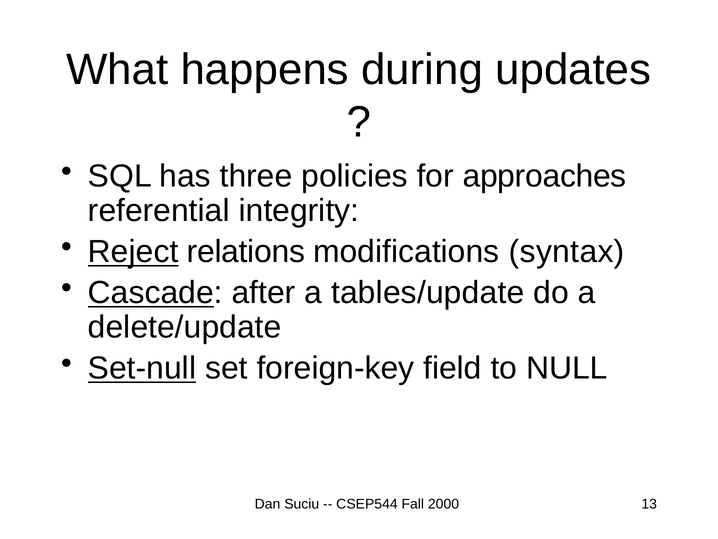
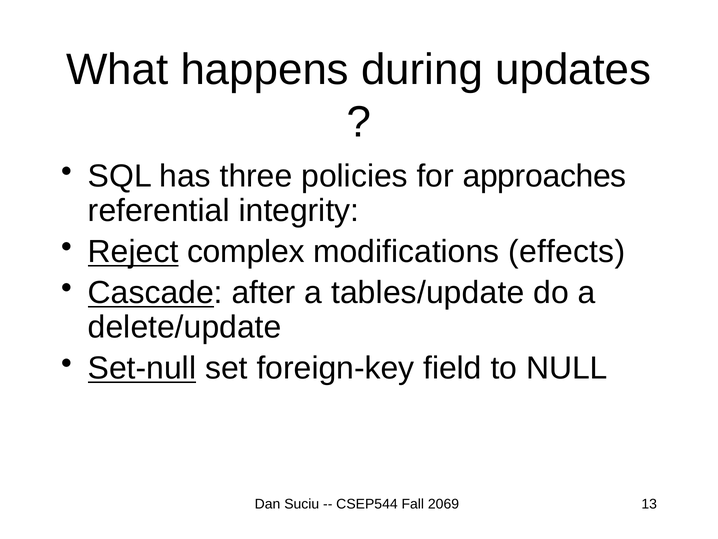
relations: relations -> complex
syntax: syntax -> effects
2000: 2000 -> 2069
